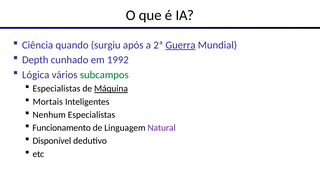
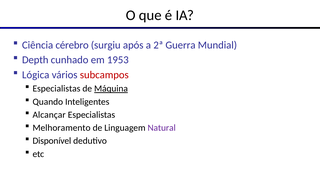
quando: quando -> cérebro
Guerra underline: present -> none
1992: 1992 -> 1953
subcampos colour: green -> red
Mortais: Mortais -> Quando
Nenhum: Nenhum -> Alcançar
Funcionamento: Funcionamento -> Melhoramento
